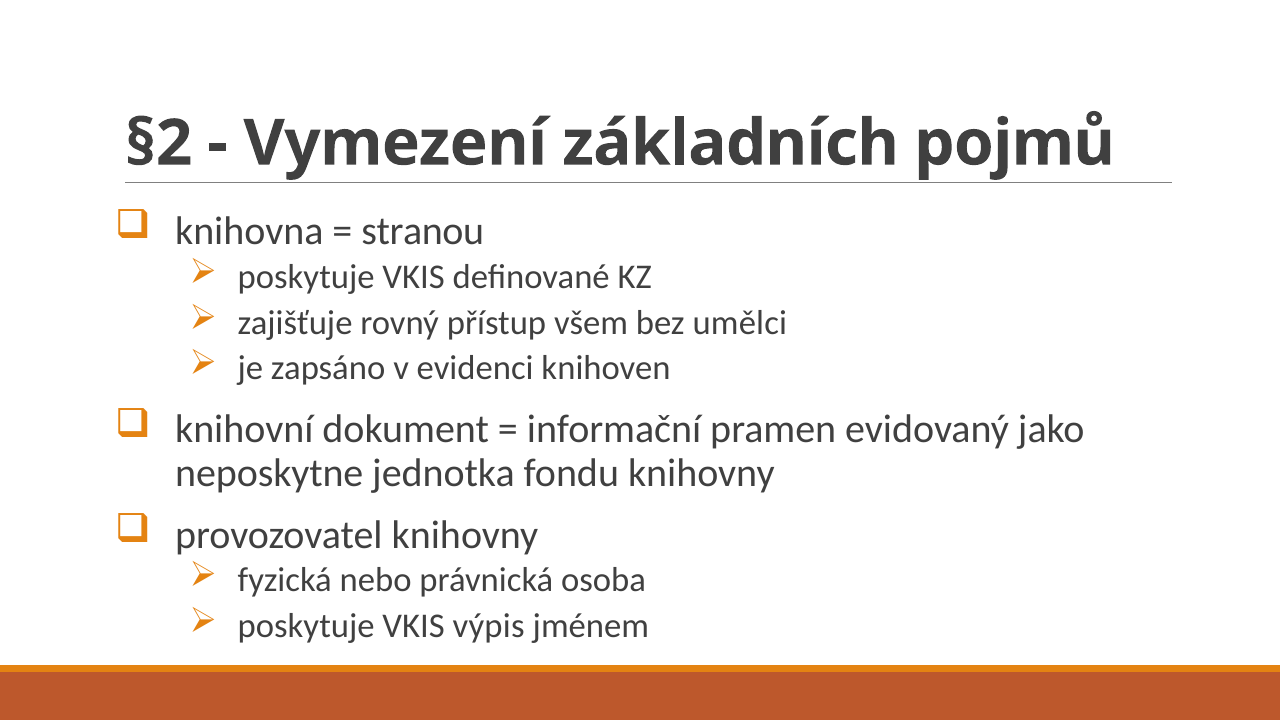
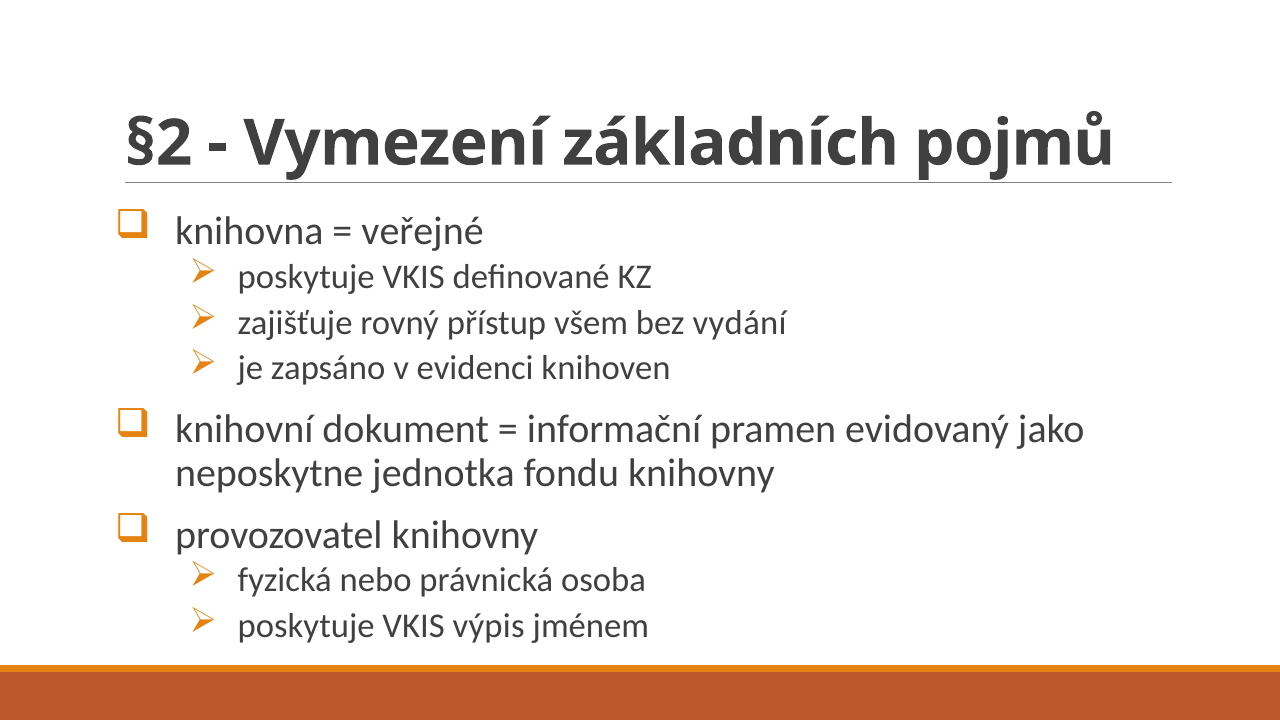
stranou: stranou -> veřejné
umělci: umělci -> vydání
